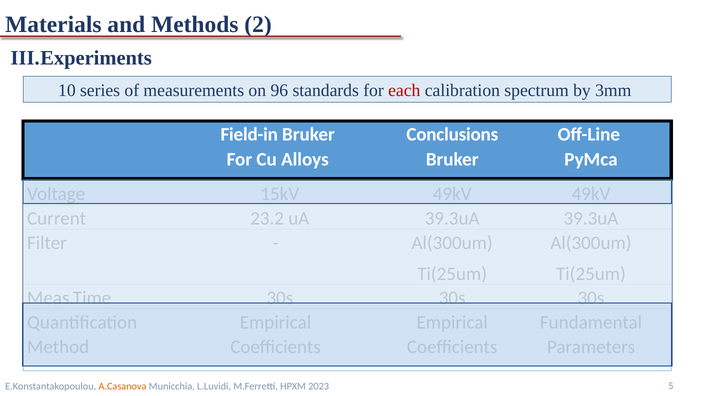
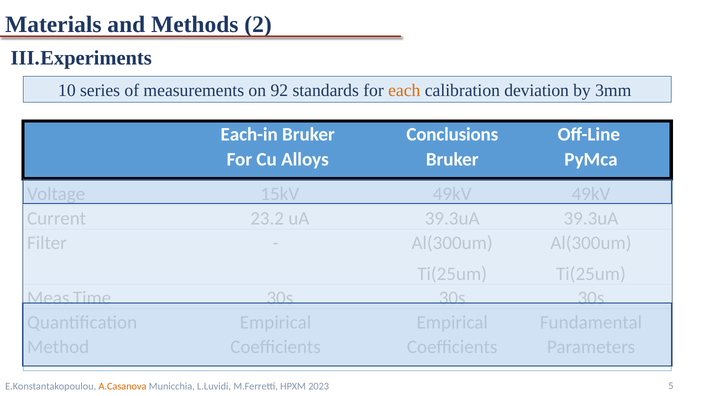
96: 96 -> 92
each colour: red -> orange
spectrum: spectrum -> deviation
Field-in: Field-in -> Each-in
